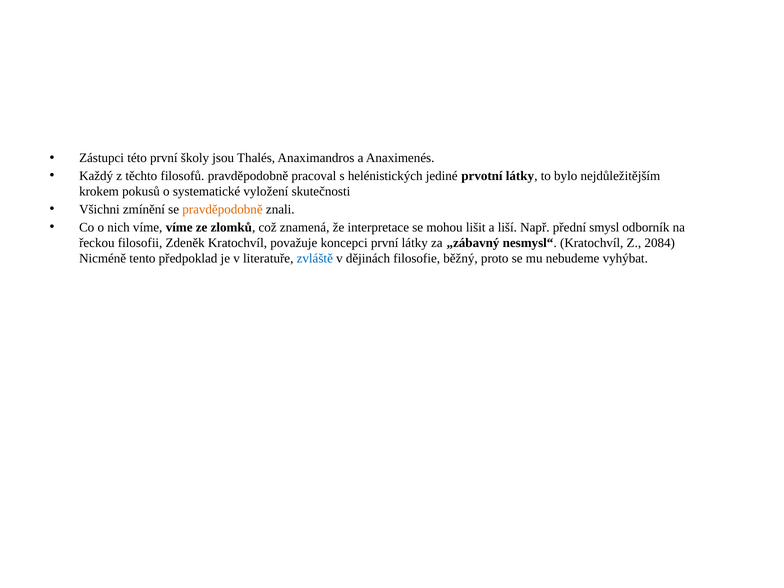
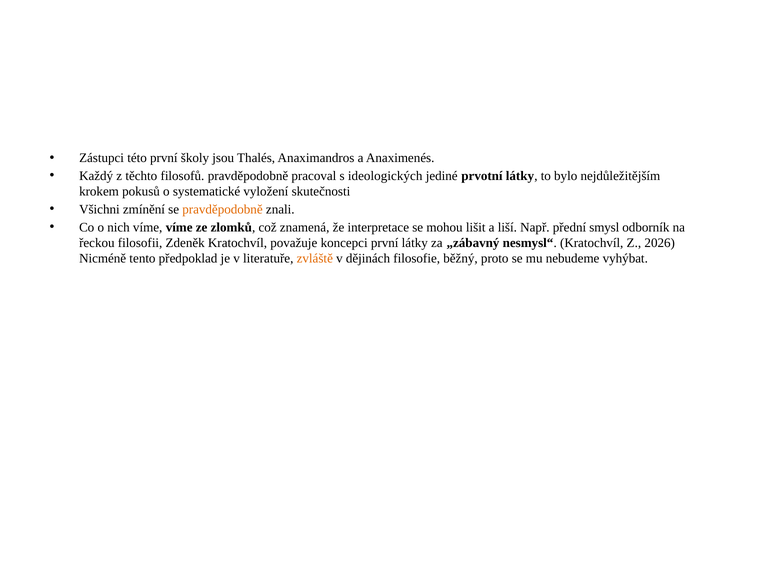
helénistických: helénistických -> ideologických
2084: 2084 -> 2026
zvláště colour: blue -> orange
